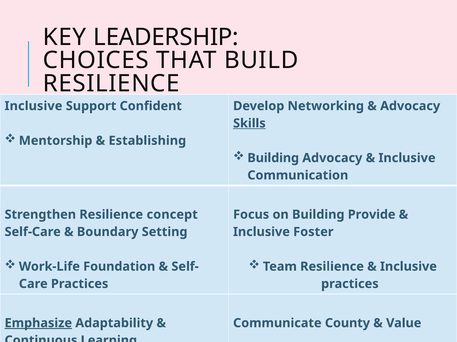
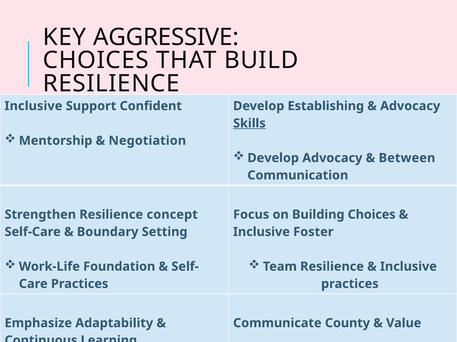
LEADERSHIP: LEADERSHIP -> AGGRESSIVE
Networking: Networking -> Establishing
Establishing: Establishing -> Negotiation
Building at (273, 158): Building -> Develop
Inclusive at (407, 158): Inclusive -> Between
Building Provide: Provide -> Choices
Emphasize underline: present -> none
